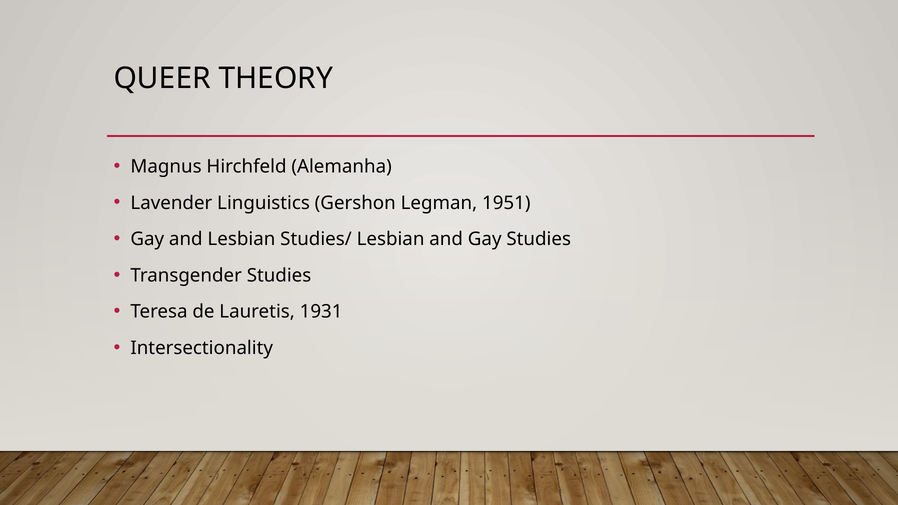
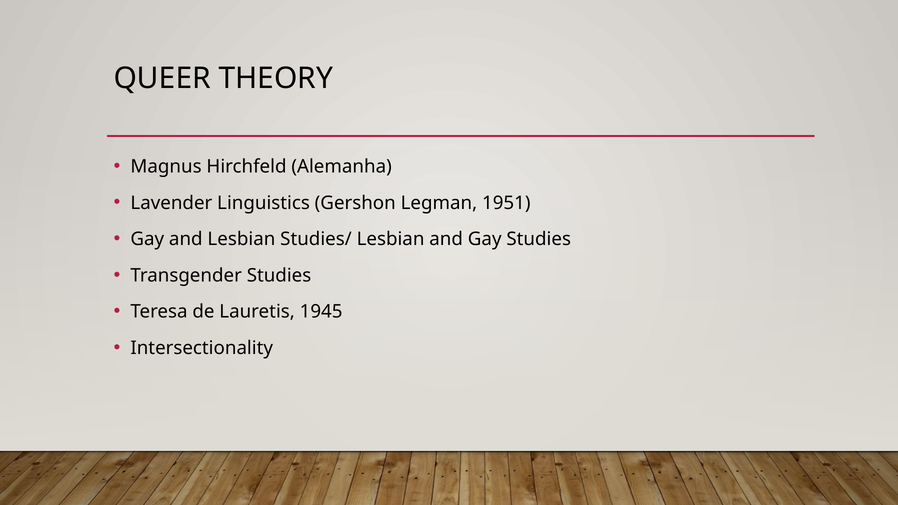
1931: 1931 -> 1945
